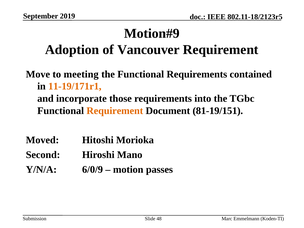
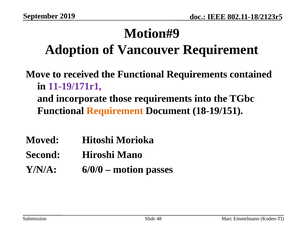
meeting: meeting -> received
11-19/171r1 colour: orange -> purple
81-19/151: 81-19/151 -> 18-19/151
6/0/9: 6/0/9 -> 6/0/0
